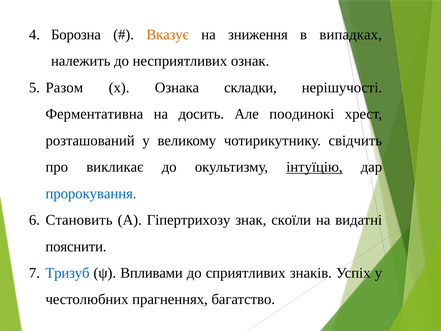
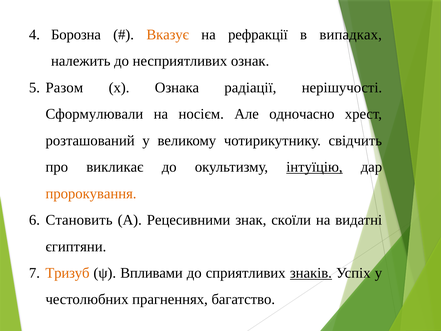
зниження: зниження -> рефракції
складки: складки -> радіації
Ферментативна: Ферментативна -> Сформулювали
досить: досить -> носієм
поодинокі: поодинокі -> одночасно
пророкування colour: blue -> orange
Гіпертрихозу: Гіпертрихозу -> Рецесивними
пояснити: пояснити -> єгиптяни
Тризуб colour: blue -> orange
знаків underline: none -> present
